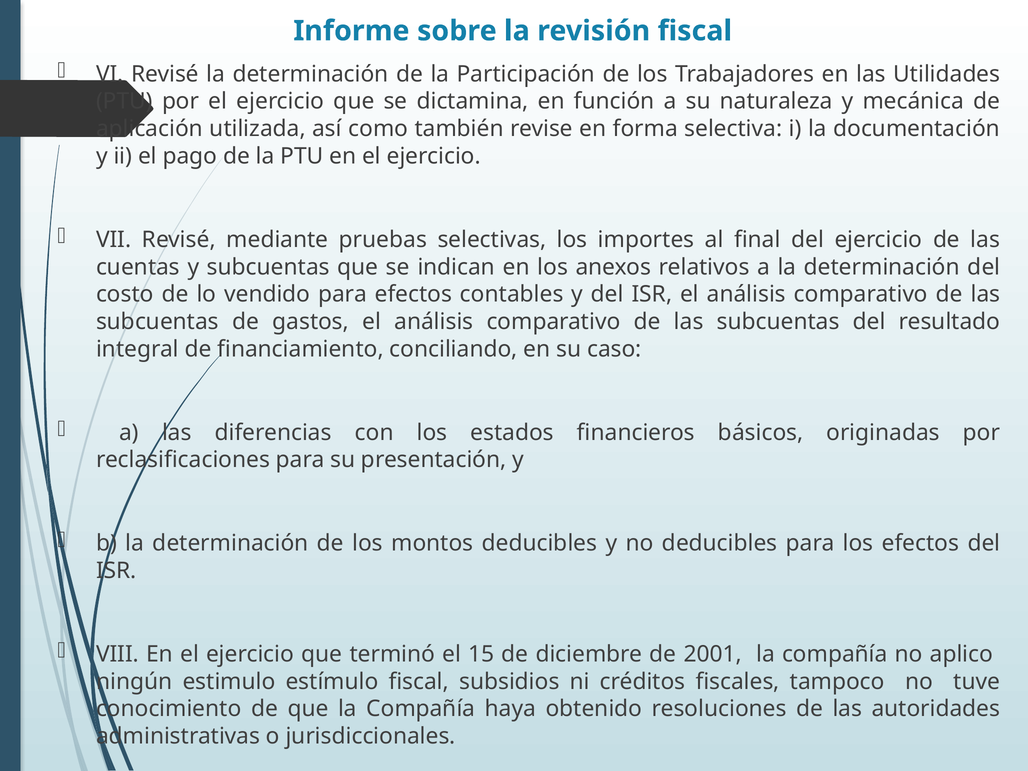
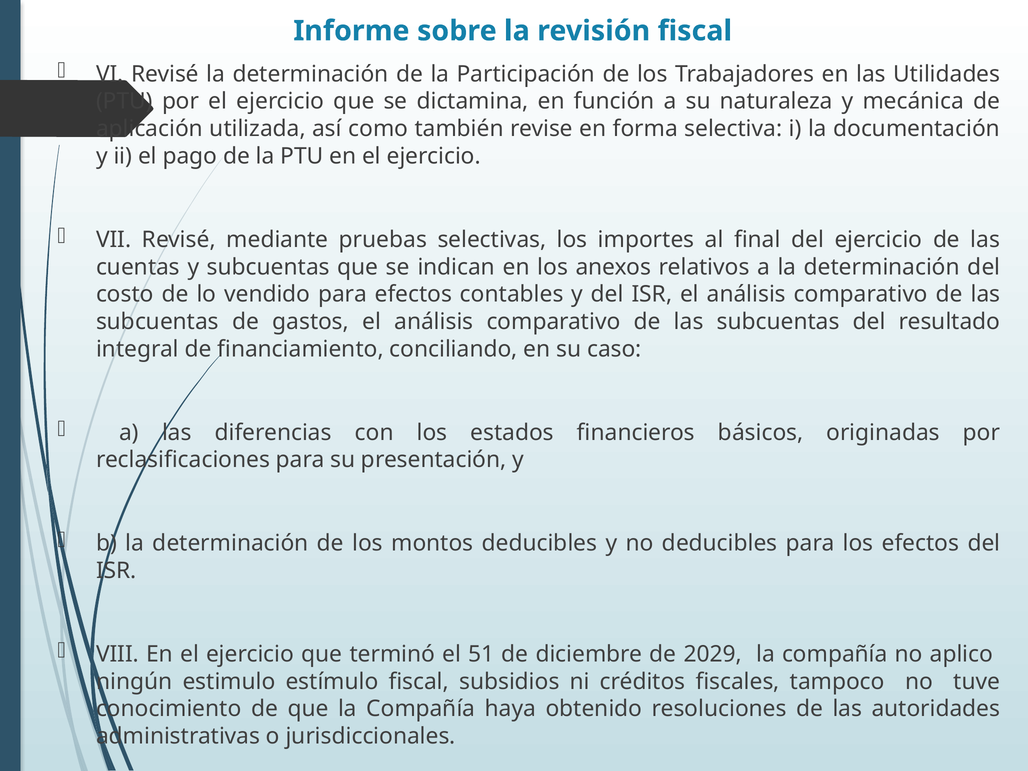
15: 15 -> 51
2001: 2001 -> 2029
